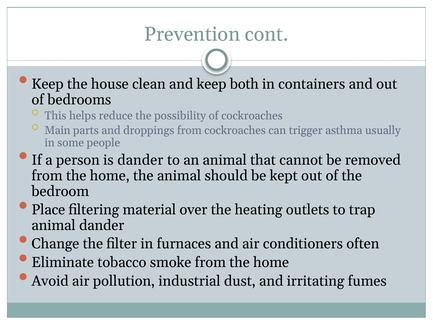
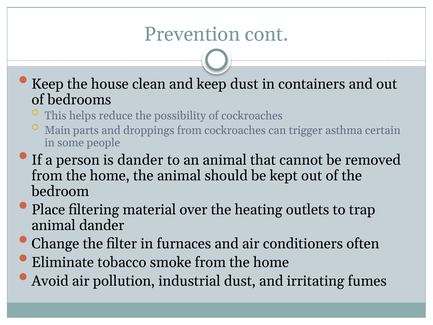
keep both: both -> dust
usually: usually -> certain
